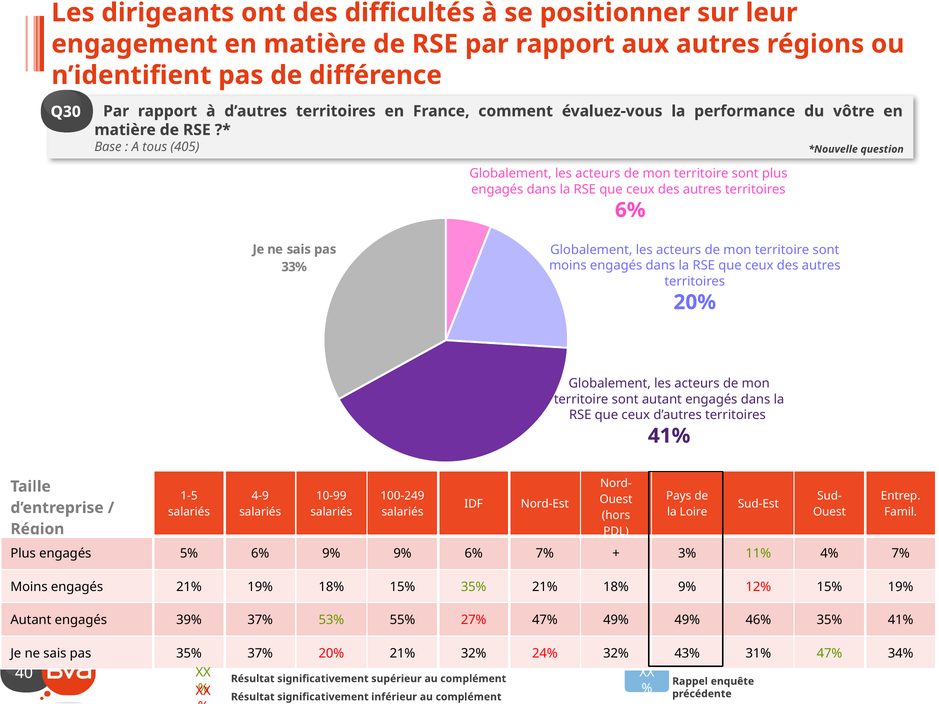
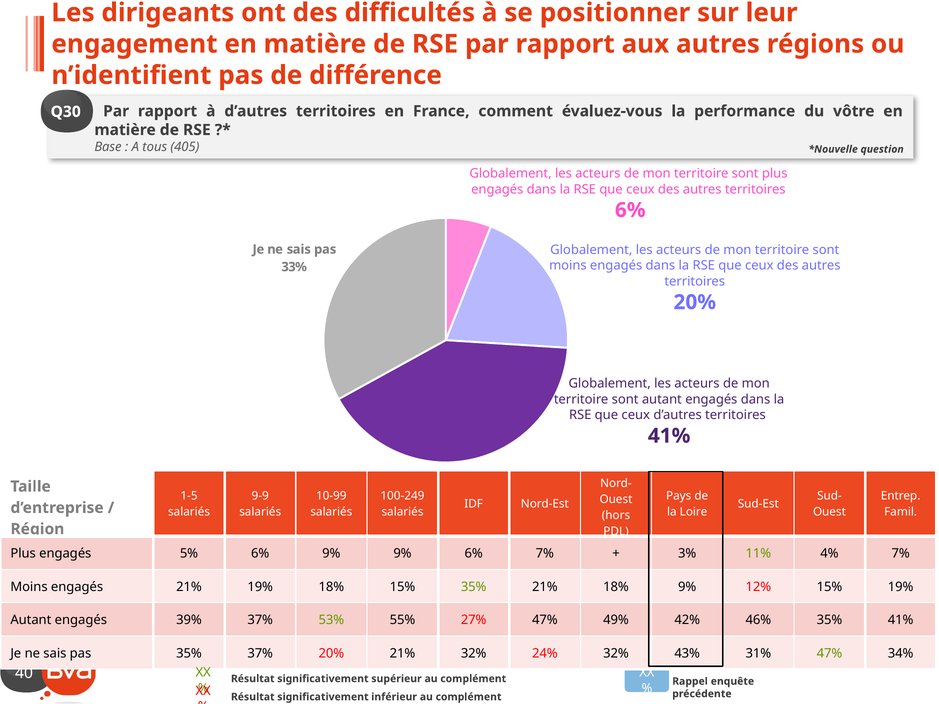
4-9: 4-9 -> 9-9
49% 49%: 49% -> 42%
